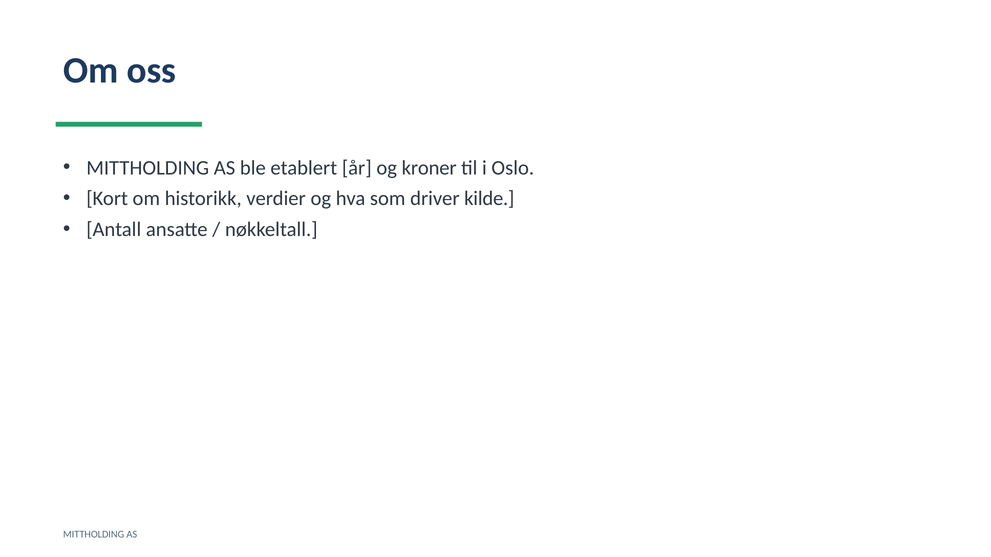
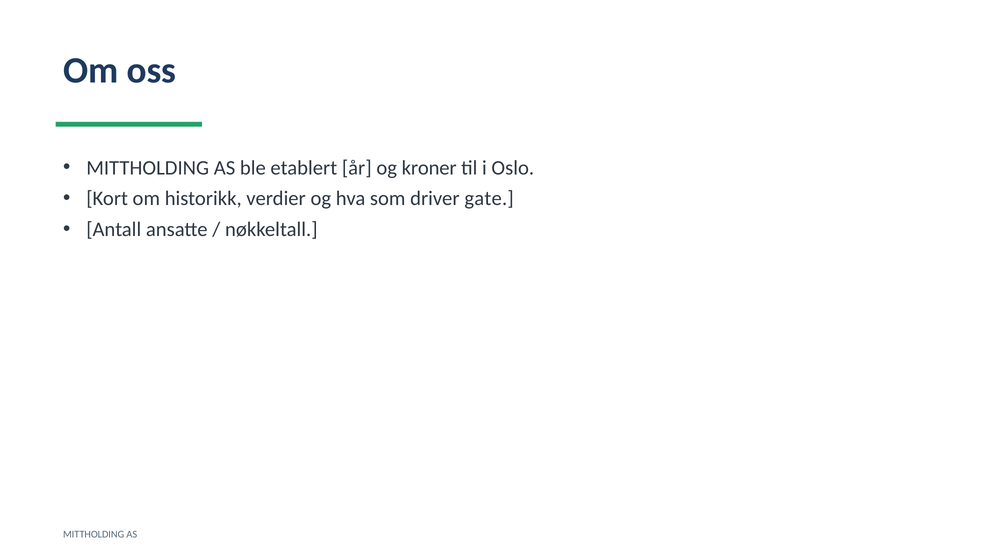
kilde: kilde -> gate
